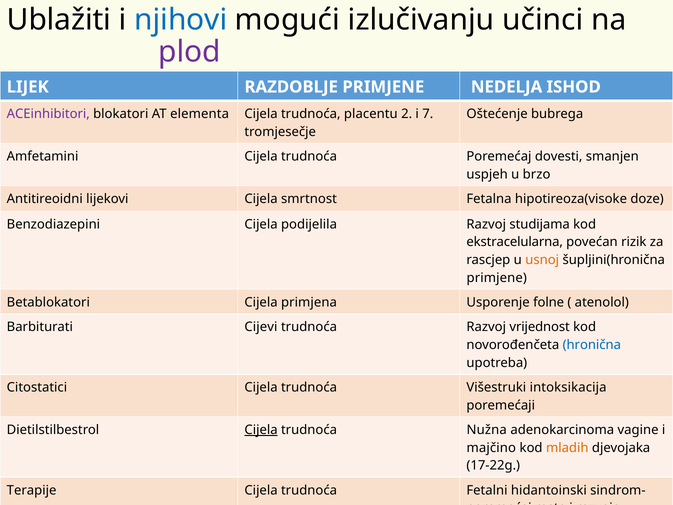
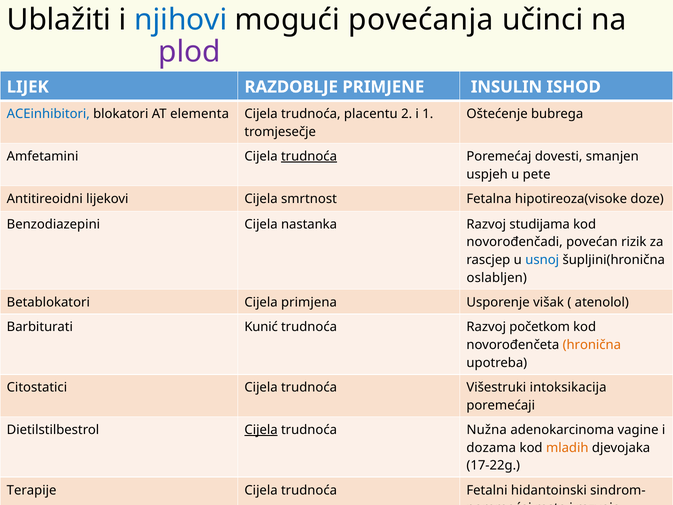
izlučivanju: izlučivanju -> povećanja
NEDELJA: NEDELJA -> INSULIN
ACEinhibitori colour: purple -> blue
7: 7 -> 1
trudnoća at (309, 156) underline: none -> present
brzo: brzo -> pete
podijelila: podijelila -> nastanka
ekstracelularna: ekstracelularna -> novorođenčadi
usnoj colour: orange -> blue
primjene at (497, 278): primjene -> oslabljen
folne: folne -> višak
Cijevi: Cijevi -> Kunić
vrijednost: vrijednost -> početkom
hronična colour: blue -> orange
majčino: majčino -> dozama
